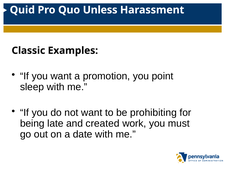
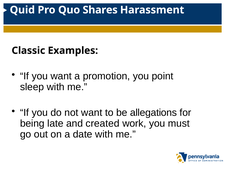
Unless: Unless -> Shares
prohibiting: prohibiting -> allegations
